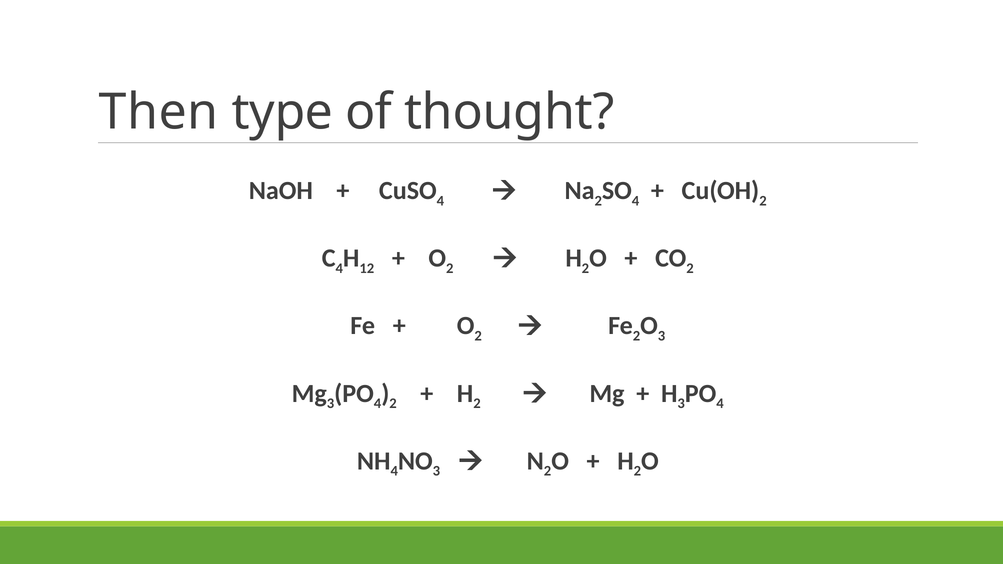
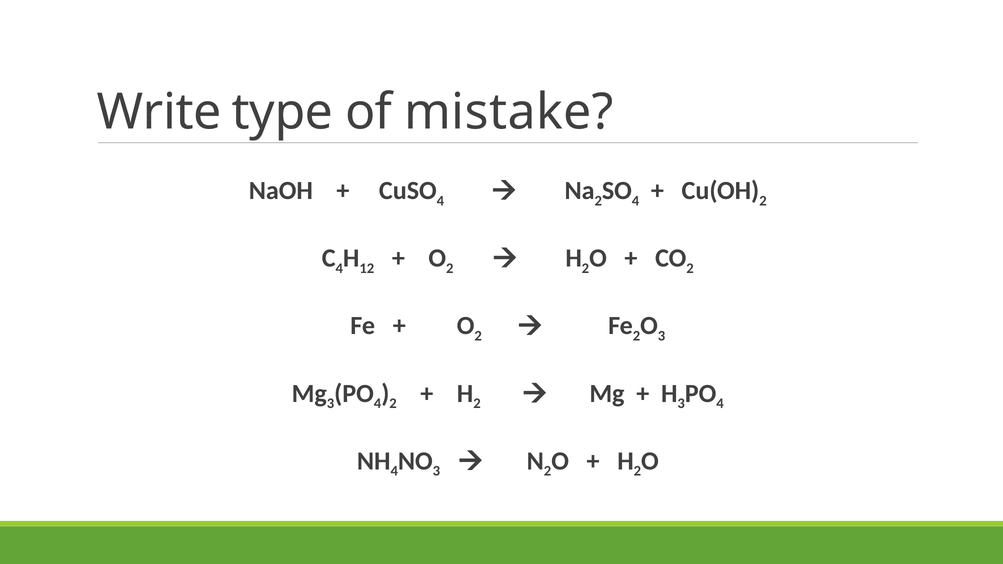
Then: Then -> Write
thought: thought -> mistake
